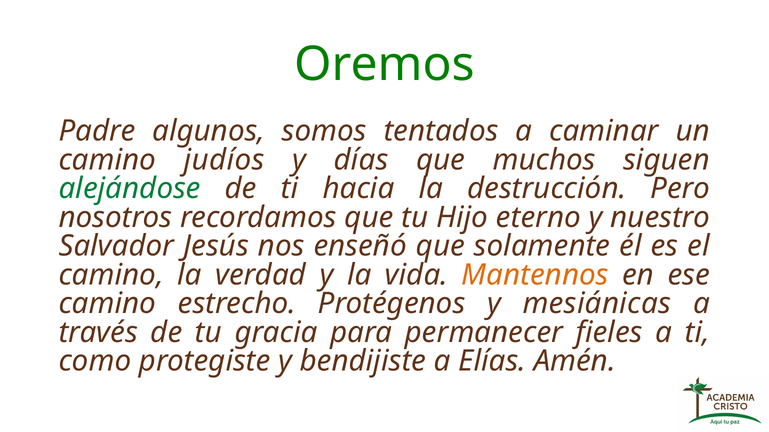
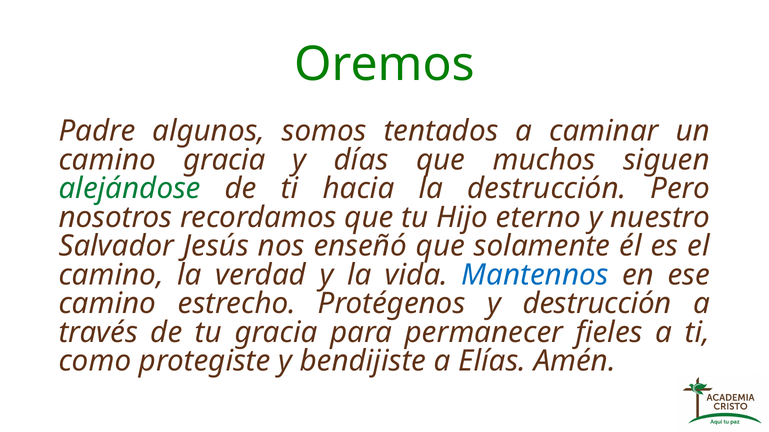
camino judíos: judíos -> gracia
Mantennos colour: orange -> blue
y mesiánicas: mesiánicas -> destrucción
